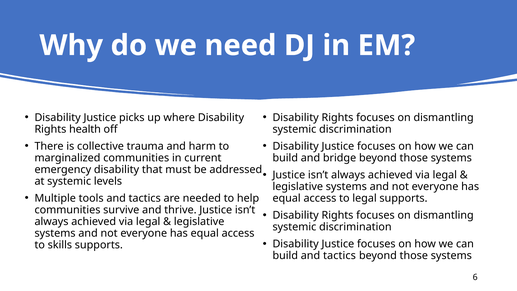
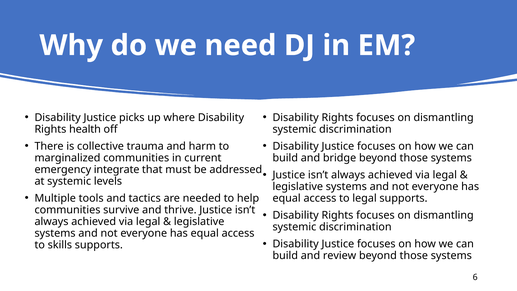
emergency disability: disability -> integrate
build and tactics: tactics -> review
